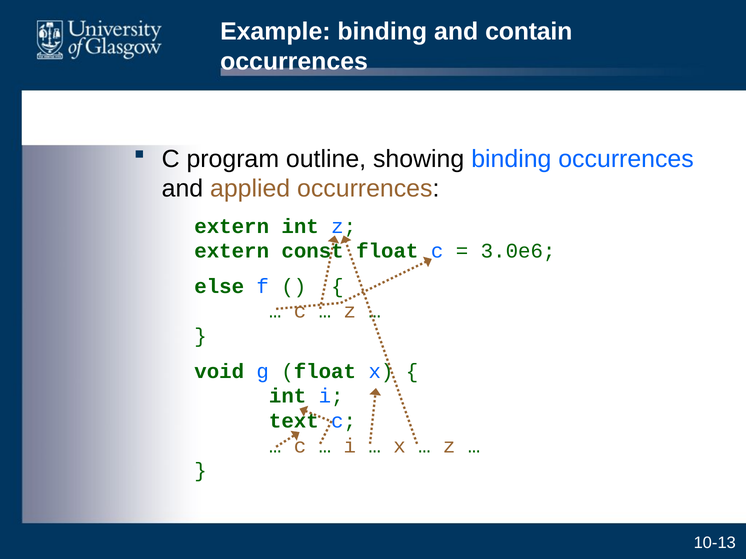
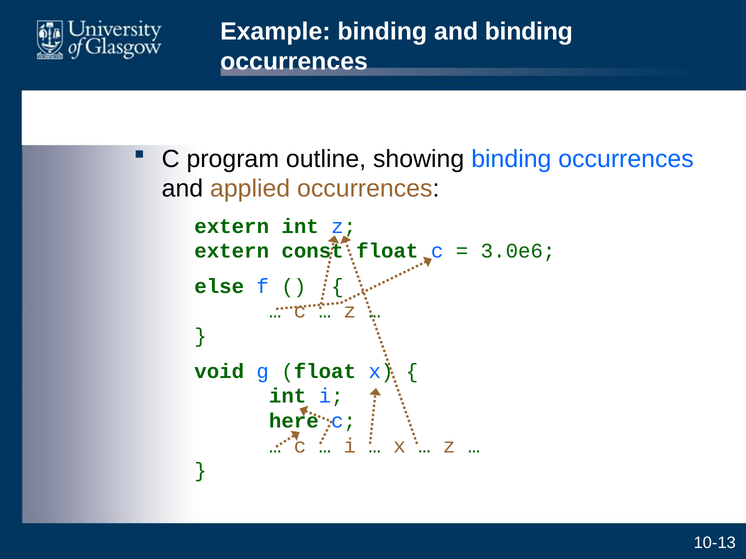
and contain: contain -> binding
text: text -> here
